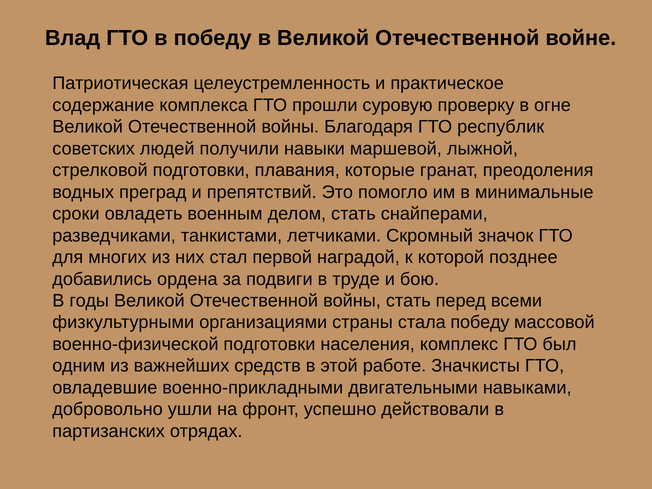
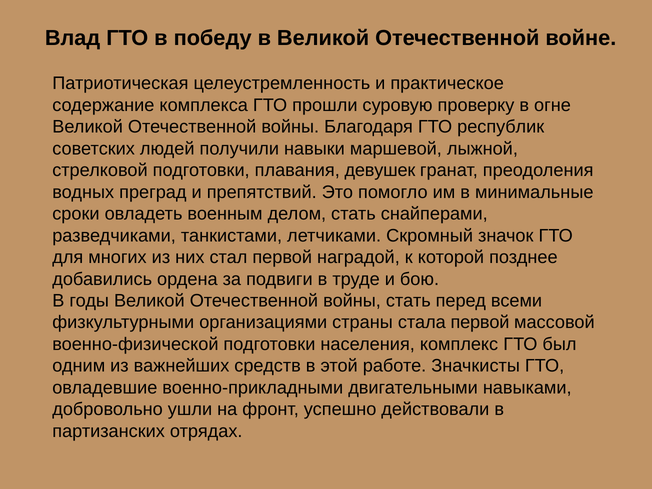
которые: которые -> девушек
стала победу: победу -> первой
